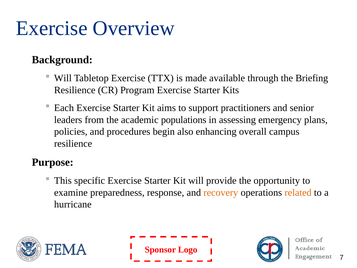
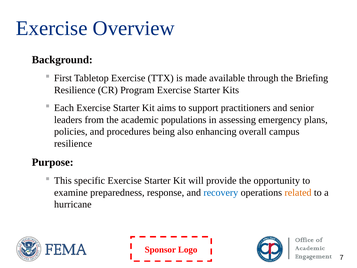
Will at (63, 78): Will -> First
begin: begin -> being
recovery colour: orange -> blue
